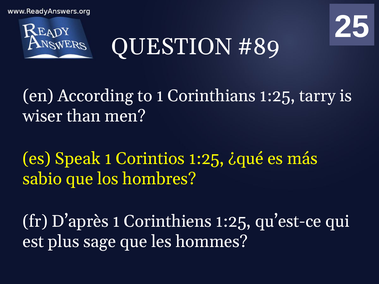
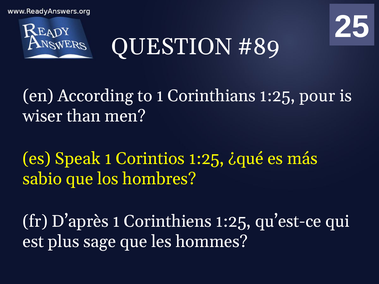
tarry: tarry -> pour
